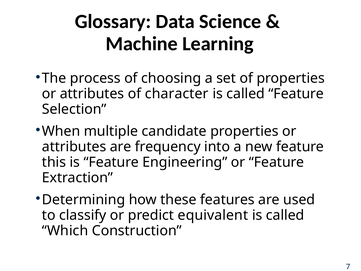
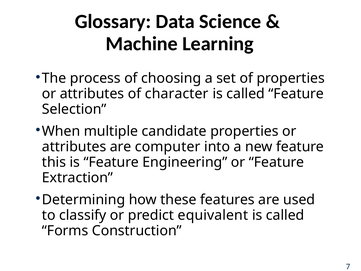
frequency: frequency -> computer
Which: Which -> Forms
